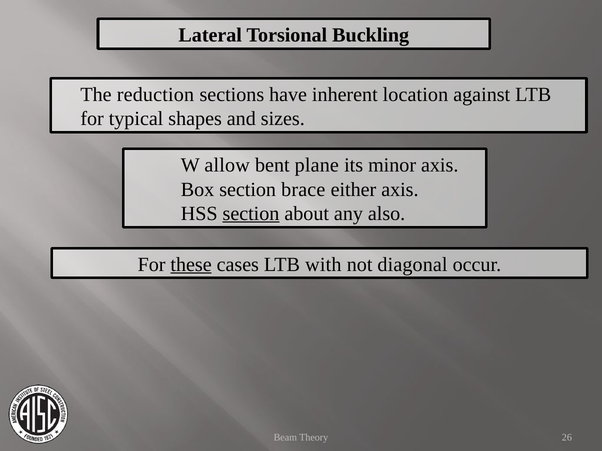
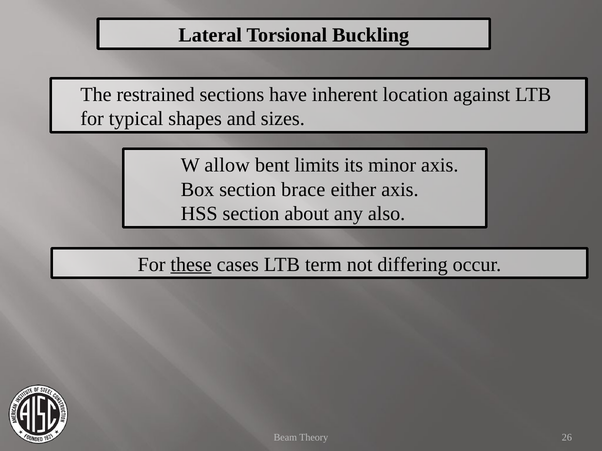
reduction: reduction -> restrained
plane: plane -> limits
section at (251, 214) underline: present -> none
with: with -> term
diagonal: diagonal -> differing
